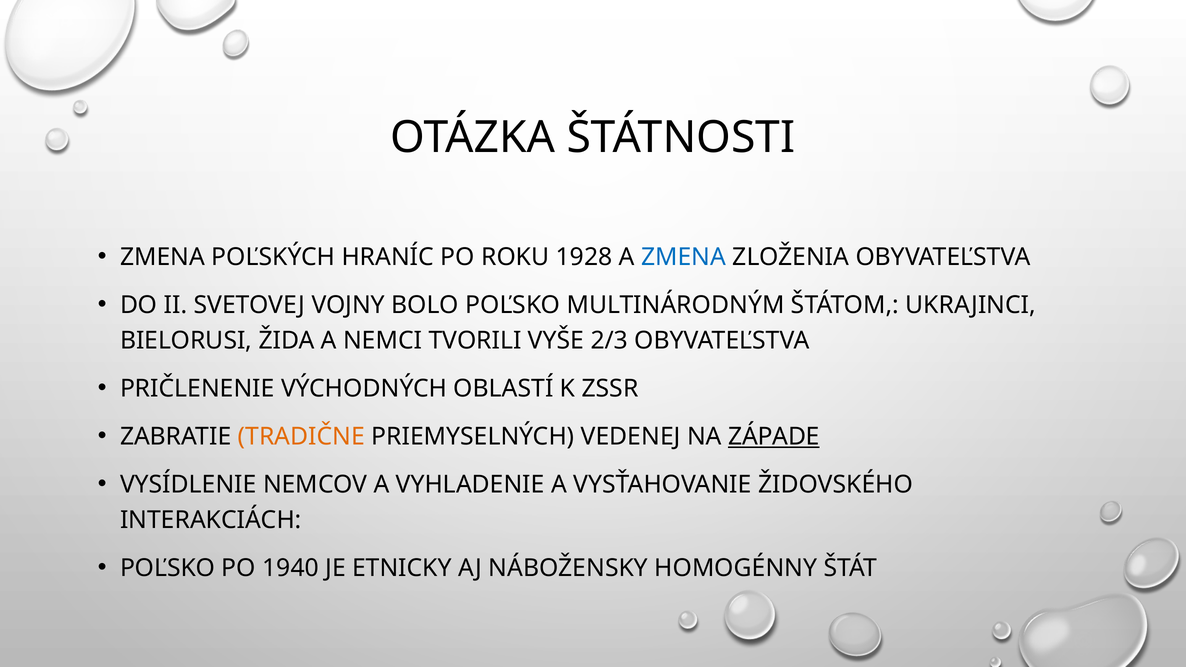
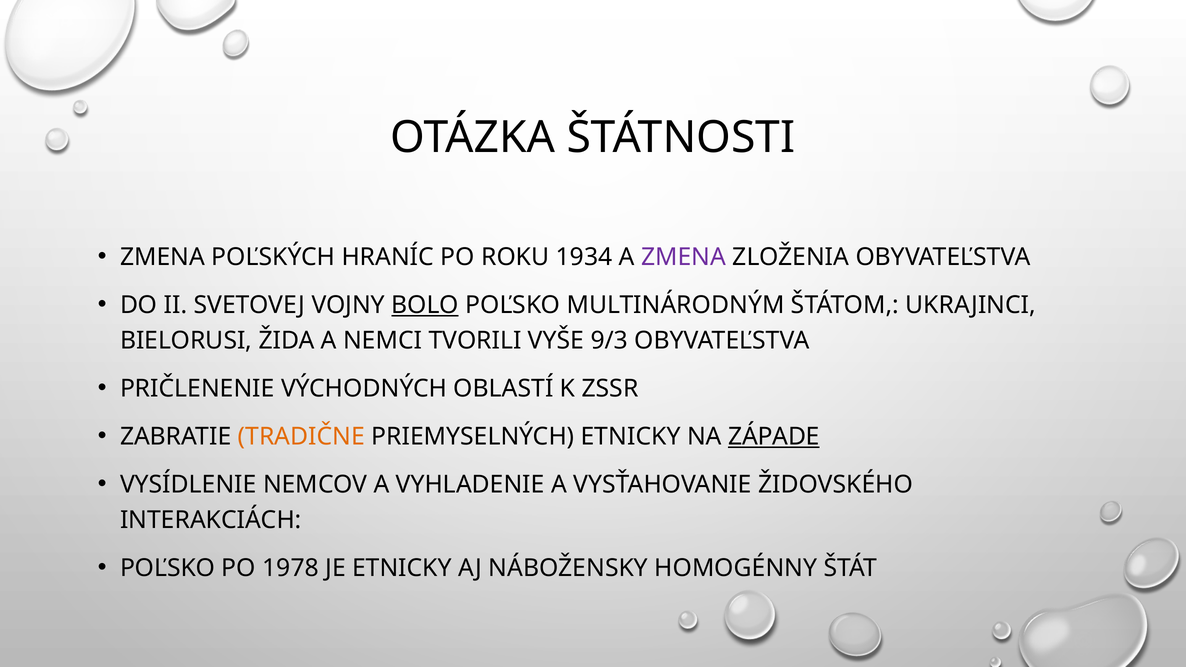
1928: 1928 -> 1934
ZMENA at (684, 257) colour: blue -> purple
BOLO underline: none -> present
2/3: 2/3 -> 9/3
PRIEMYSELNÝCH VEDENEJ: VEDENEJ -> ETNICKY
1940: 1940 -> 1978
